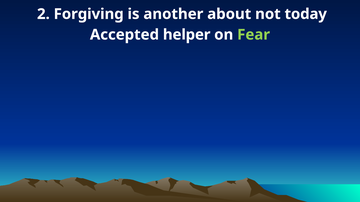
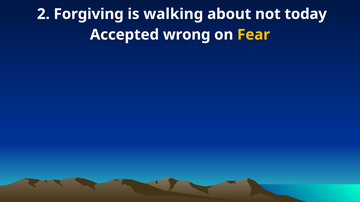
another: another -> walking
helper: helper -> wrong
Fear colour: light green -> yellow
